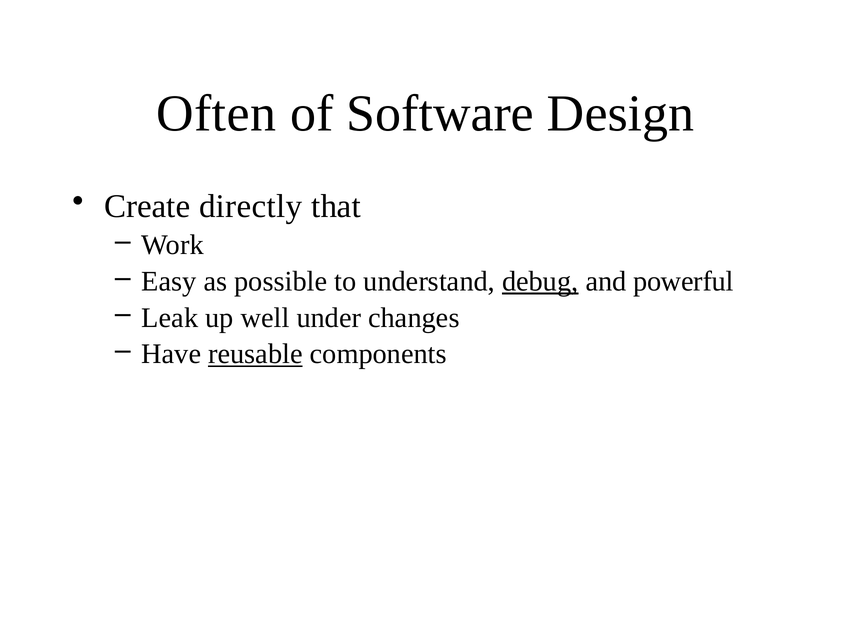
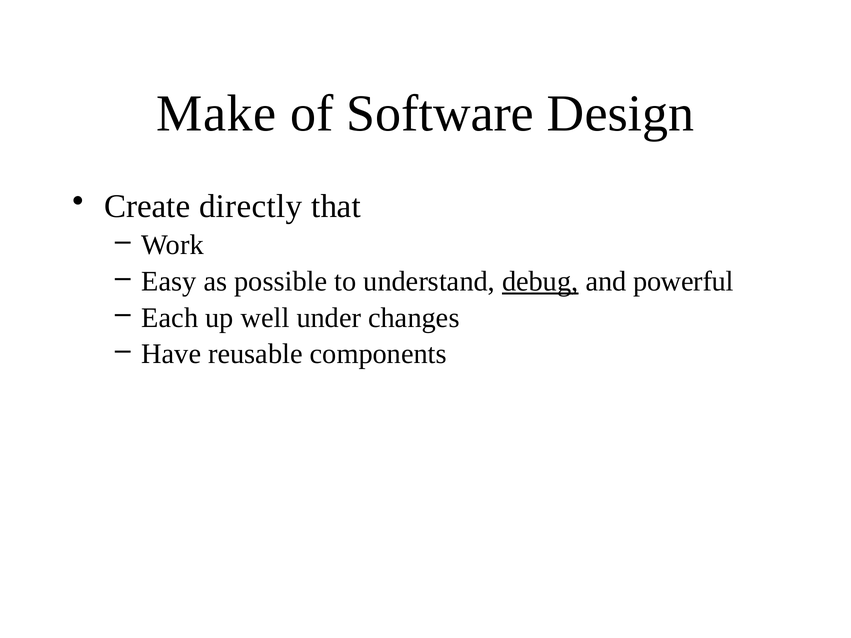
Often: Often -> Make
Leak: Leak -> Each
reusable underline: present -> none
